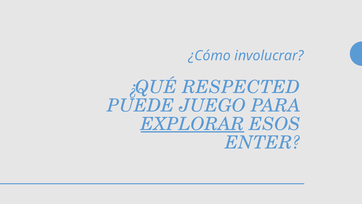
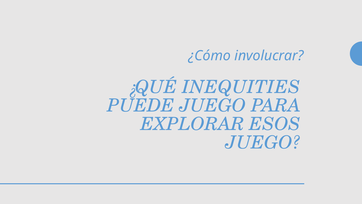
RESPECTED: RESPECTED -> INEQUITIES
EXPLORAR underline: present -> none
ENTER at (263, 142): ENTER -> JUEGO
